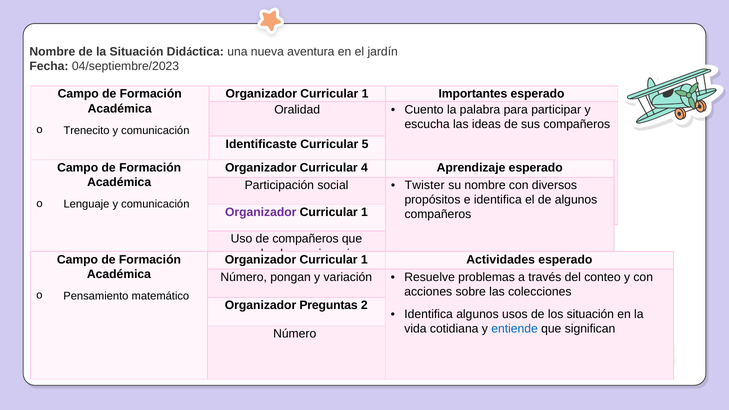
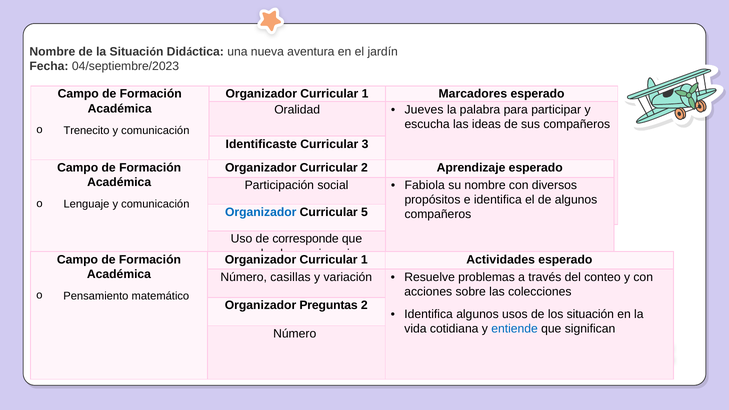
Importantes: Importantes -> Marcadores
Cuento: Cuento -> Jueves
5: 5 -> 3
Curricular 4: 4 -> 2
Twister: Twister -> Fabiola
Organizador at (261, 212) colour: purple -> blue
1 at (364, 212): 1 -> 5
de compañeros: compañeros -> corresponde
pongan: pongan -> casillas
